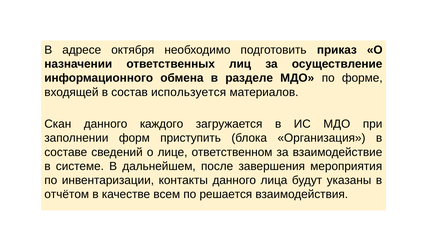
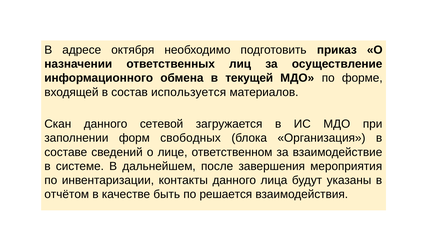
разделе: разделе -> текущей
каждого: каждого -> сетевой
приступить: приступить -> свободных
всем: всем -> быть
